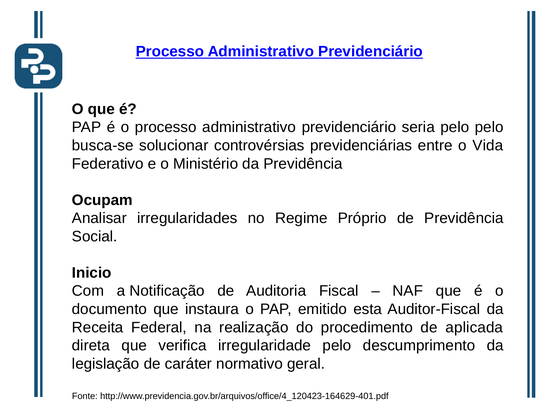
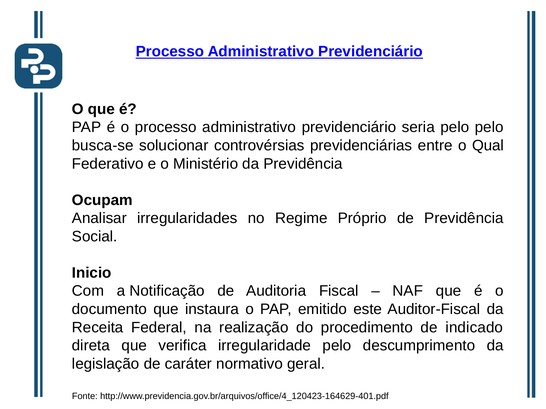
Vida: Vida -> Qual
esta: esta -> este
aplicada: aplicada -> indicado
